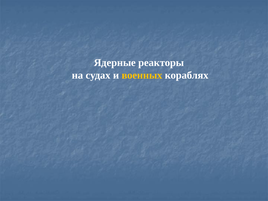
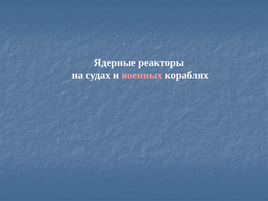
военных colour: yellow -> pink
